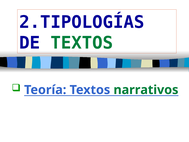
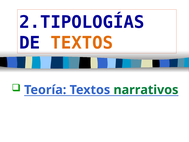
TEXTOS at (82, 43) colour: green -> orange
